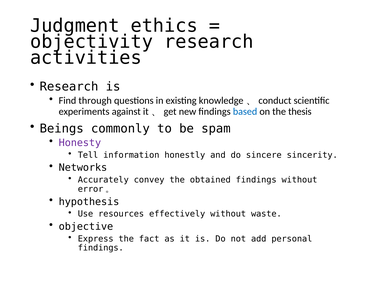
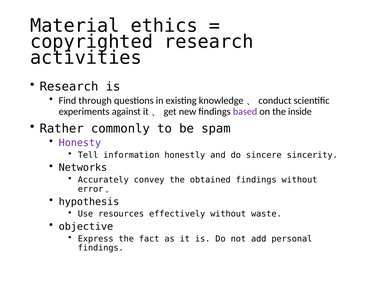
Judgment: Judgment -> Material
objectivity: objectivity -> copyrighted
based colour: blue -> purple
thesis: thesis -> inside
Beings: Beings -> Rather
